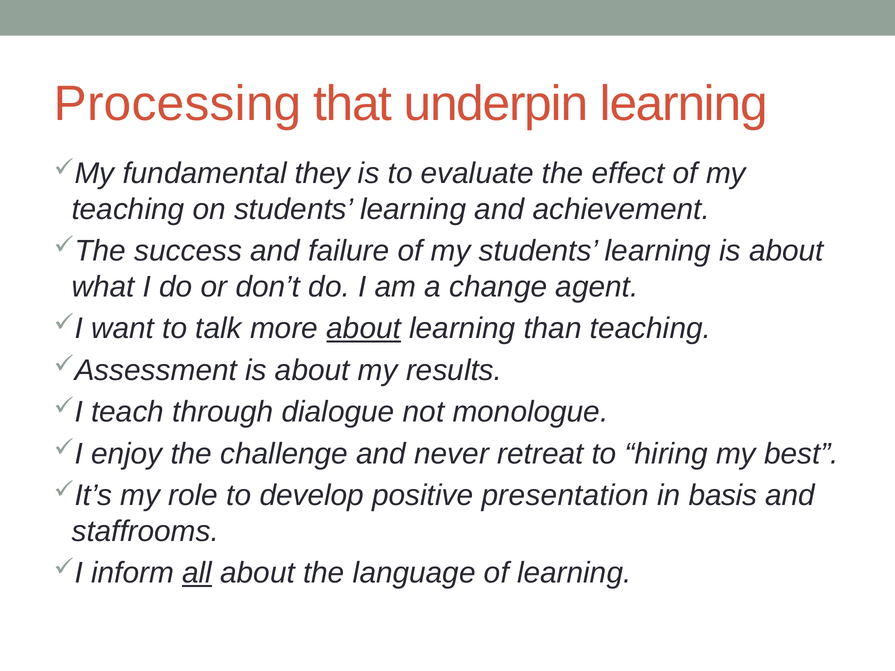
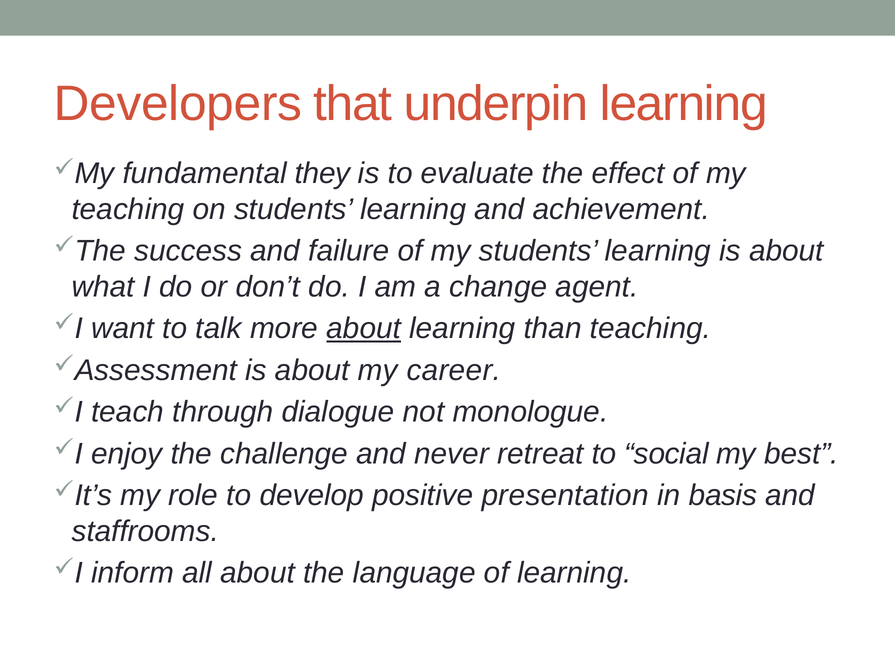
Processing: Processing -> Developers
results: results -> career
hiring: hiring -> social
all underline: present -> none
